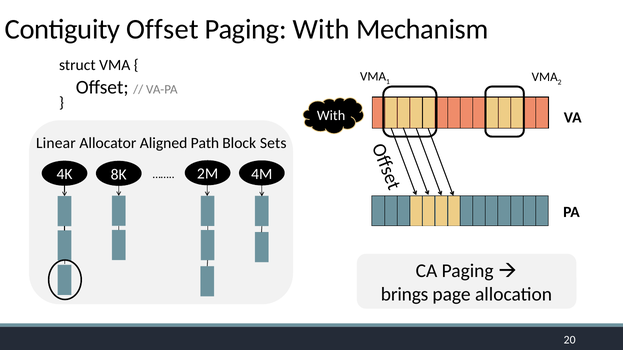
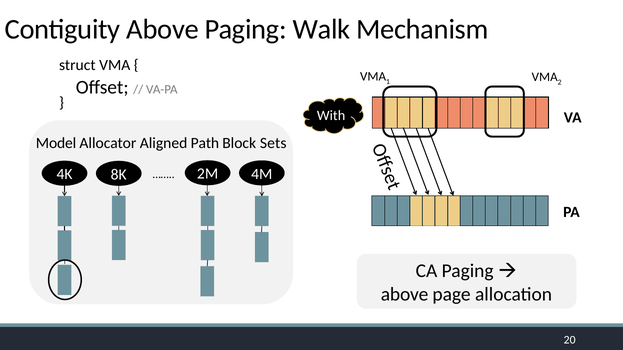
Contiguity Offset: Offset -> Above
Paging With: With -> Walk
Linear: Linear -> Model
brings at (405, 295): brings -> above
